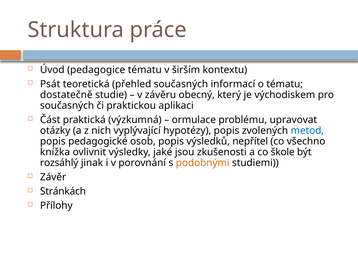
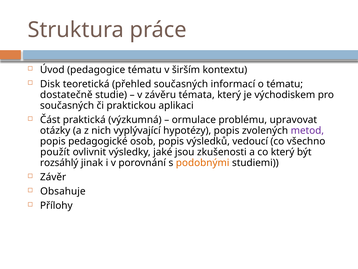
Psát: Psát -> Disk
obecný: obecný -> témata
metod colour: blue -> purple
nepřítel: nepřítel -> vedoucí
knížka: knížka -> použít
co škole: škole -> který
Stránkách: Stránkách -> Obsahuje
